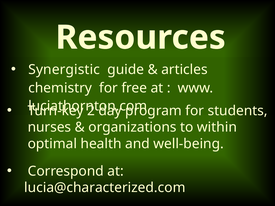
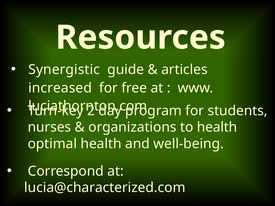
chemistry: chemistry -> increased
to within: within -> health
